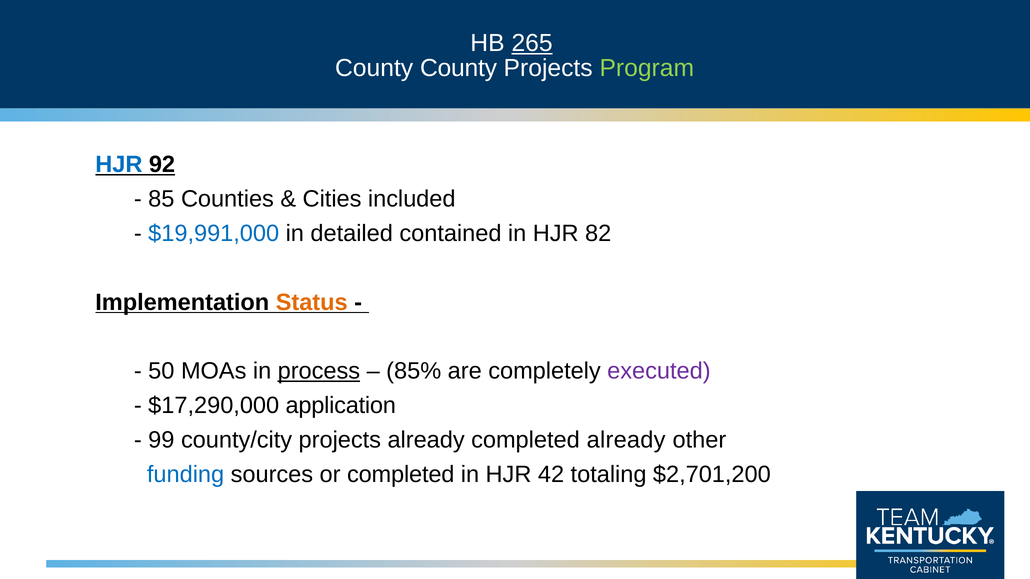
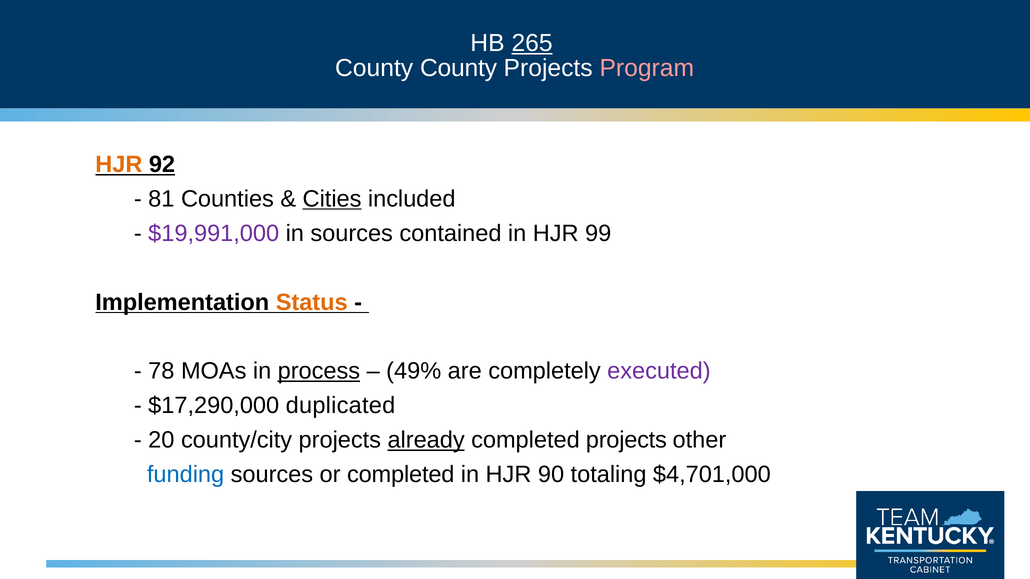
Program colour: light green -> pink
HJR at (119, 164) colour: blue -> orange
85: 85 -> 81
Cities underline: none -> present
$19,991,000 colour: blue -> purple
in detailed: detailed -> sources
82: 82 -> 99
50: 50 -> 78
85%: 85% -> 49%
application: application -> duplicated
99: 99 -> 20
already at (426, 440) underline: none -> present
completed already: already -> projects
42: 42 -> 90
$2,701,200: $2,701,200 -> $4,701,000
